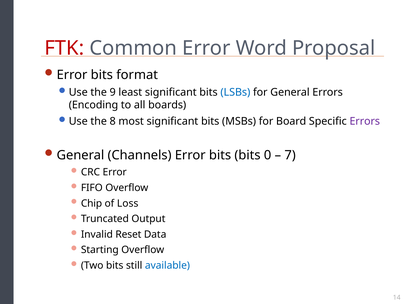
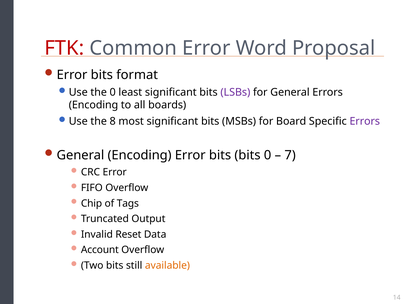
the 9: 9 -> 0
LSBs colour: blue -> purple
General Channels: Channels -> Encoding
Loss: Loss -> Tags
Starting: Starting -> Account
available colour: blue -> orange
